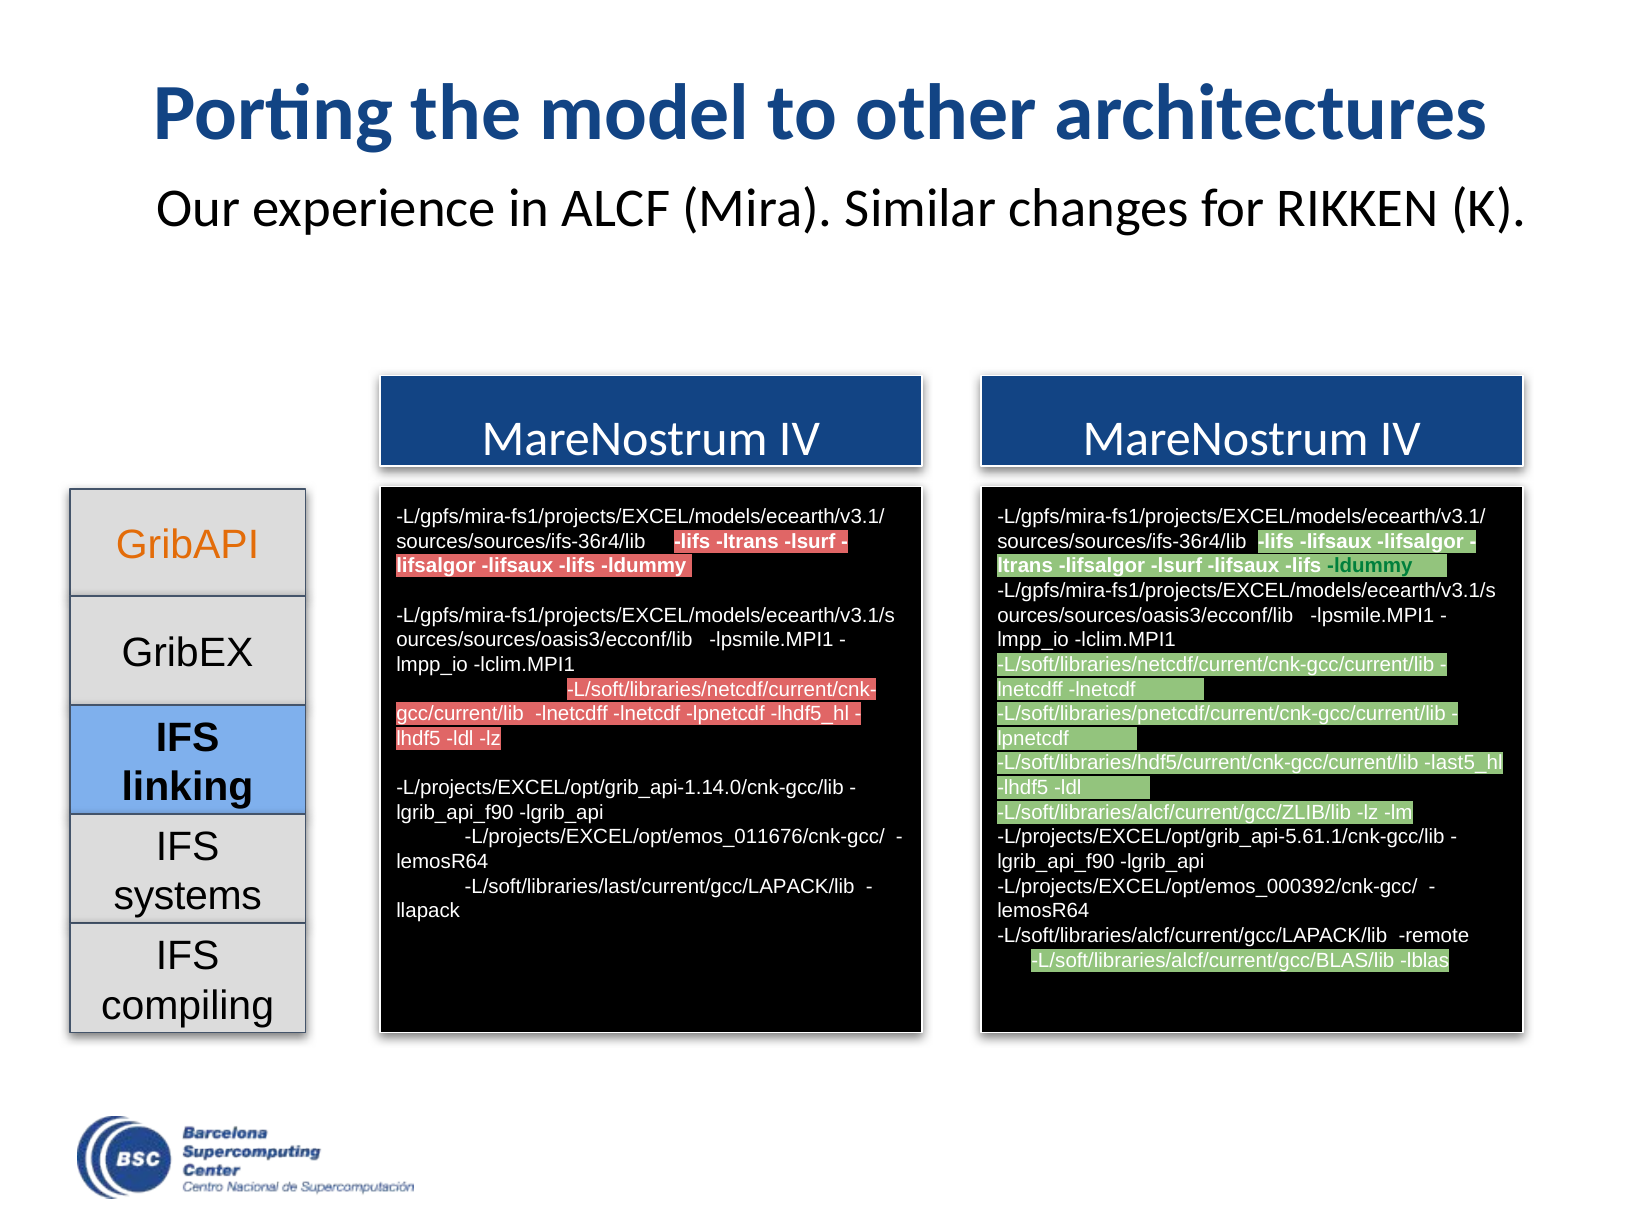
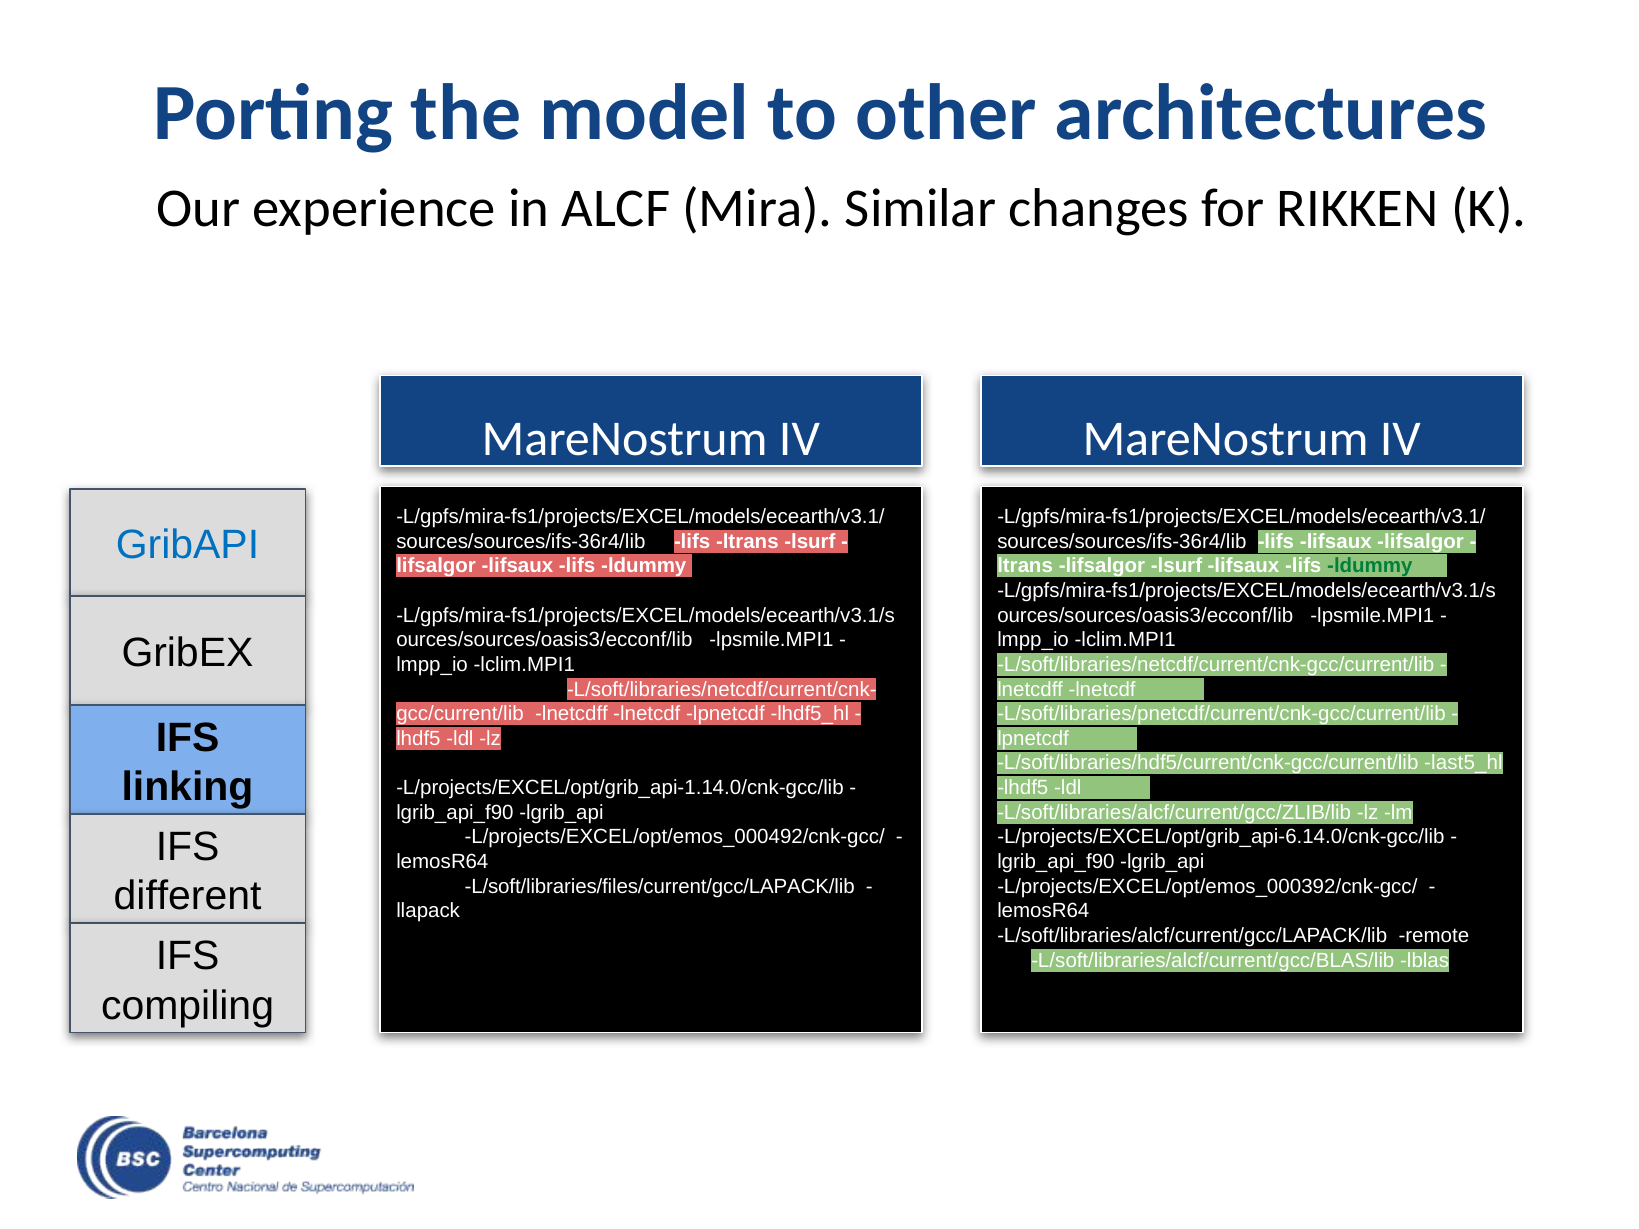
GribAPI colour: orange -> blue
L/projects/EXCEL/opt/emos_011676/cnk-gcc/: L/projects/EXCEL/opt/emos_011676/cnk-gcc/ -> L/projects/EXCEL/opt/emos_000492/cnk-gcc/
L/projects/EXCEL/opt/grib_api-5.61.1/cnk-gcc/lib: L/projects/EXCEL/opt/grib_api-5.61.1/cnk-gcc/lib -> L/projects/EXCEL/opt/grib_api-6.14.0/cnk-gcc/lib
L/soft/libraries/last/current/gcc/LAPACK/lib: L/soft/libraries/last/current/gcc/LAPACK/lib -> L/soft/libraries/files/current/gcc/LAPACK/lib
systems: systems -> different
